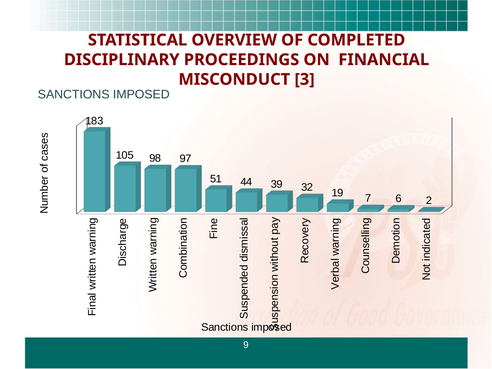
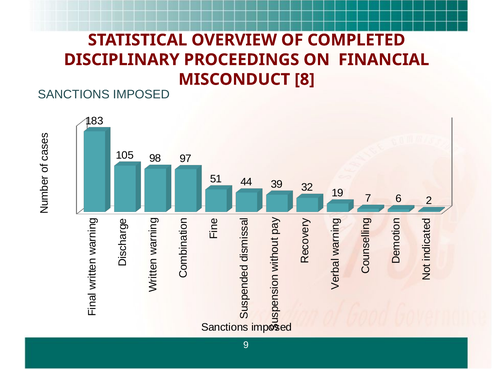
3: 3 -> 8
